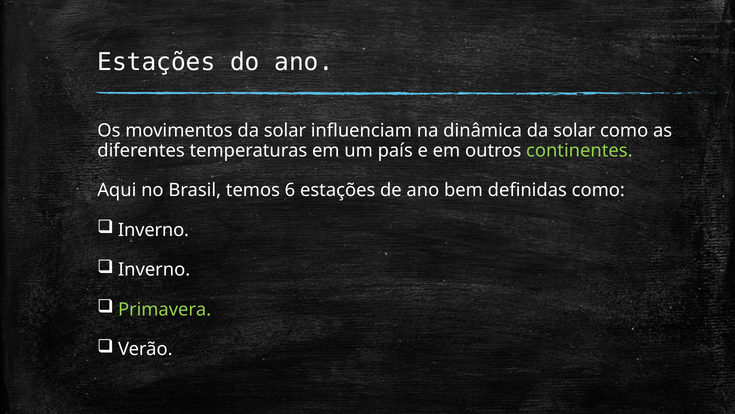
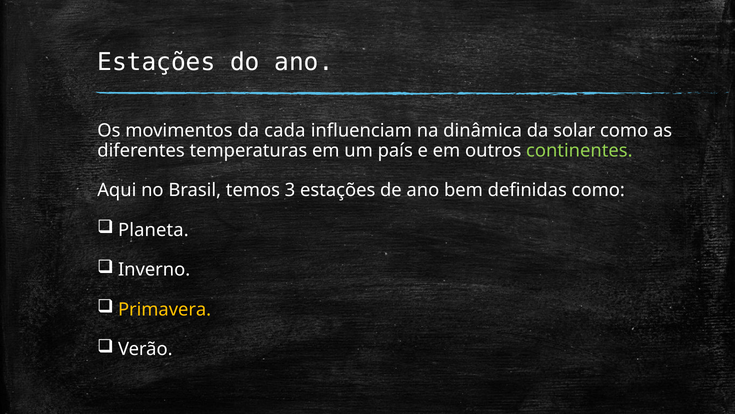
movimentos da solar: solar -> cada
6: 6 -> 3
Inverno at (154, 230): Inverno -> Planeta
Primavera colour: light green -> yellow
